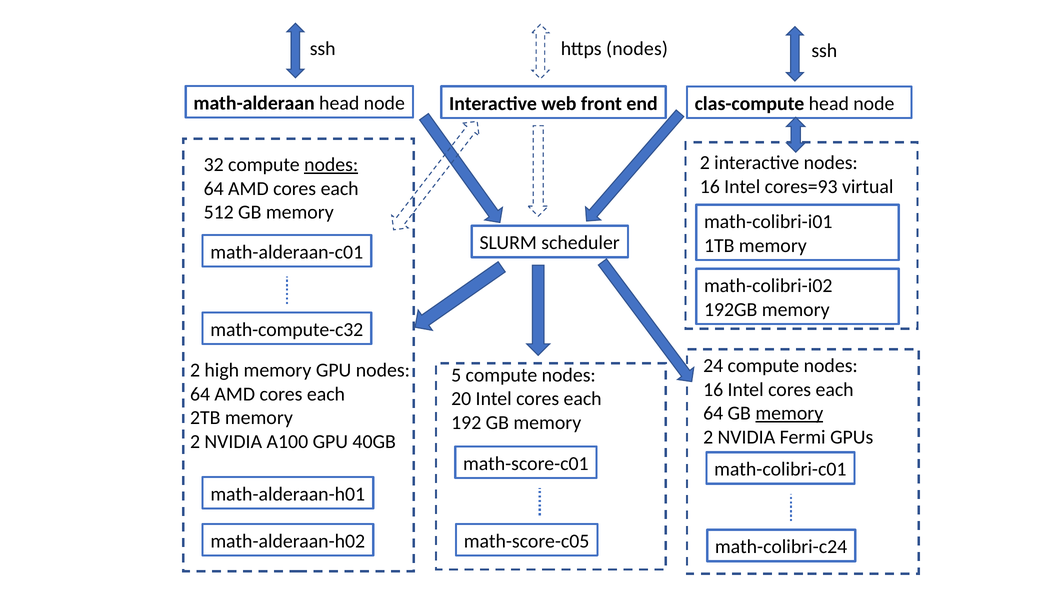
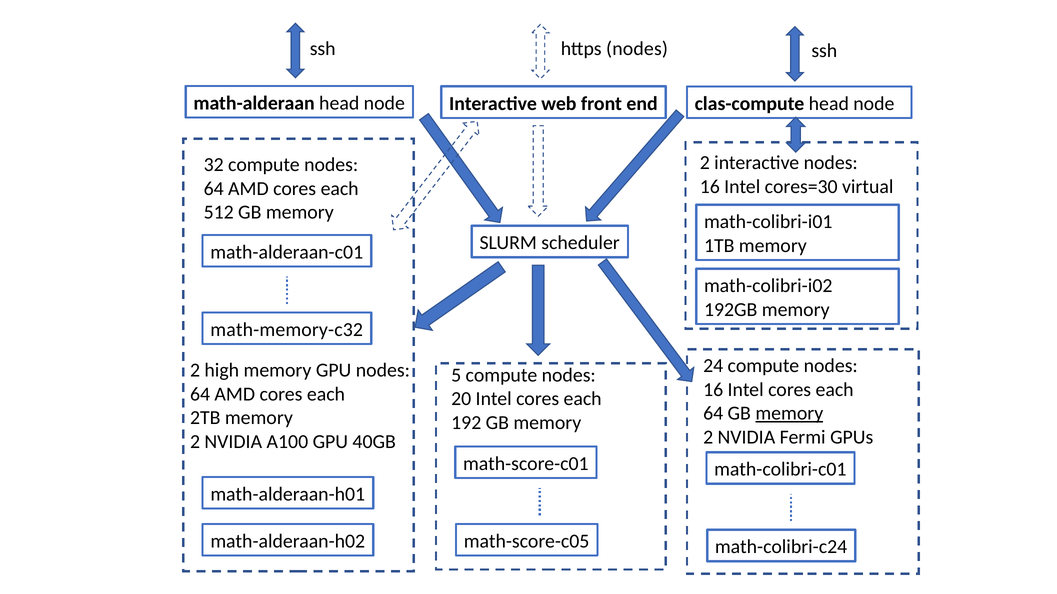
nodes at (331, 165) underline: present -> none
cores=93: cores=93 -> cores=30
math-compute-c32: math-compute-c32 -> math-memory-c32
